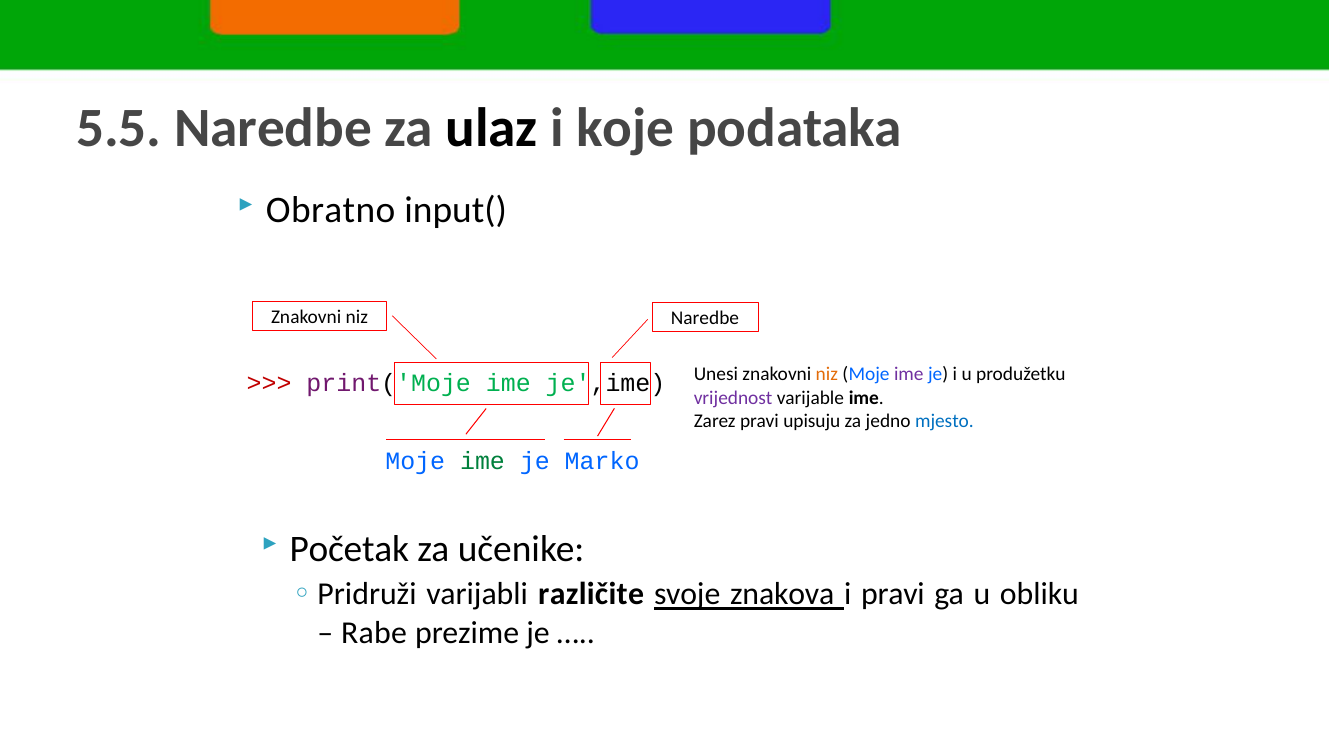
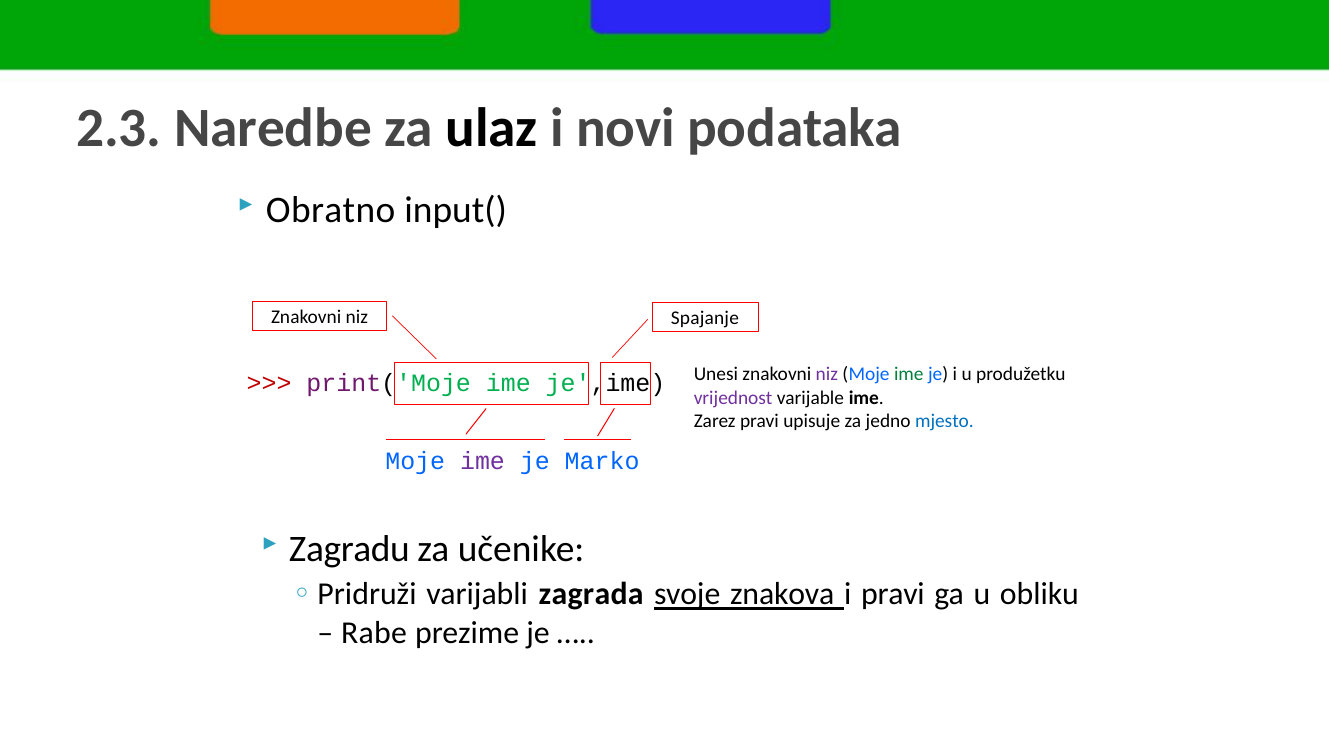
5.5: 5.5 -> 2.3
koje: koje -> novi
niz Naredbe: Naredbe -> Spajanje
niz at (827, 374) colour: orange -> purple
ime at (909, 374) colour: purple -> green
upisuju: upisuju -> upisuje
ime at (482, 461) colour: green -> purple
Početak: Početak -> Zagradu
različite: različite -> zagrada
